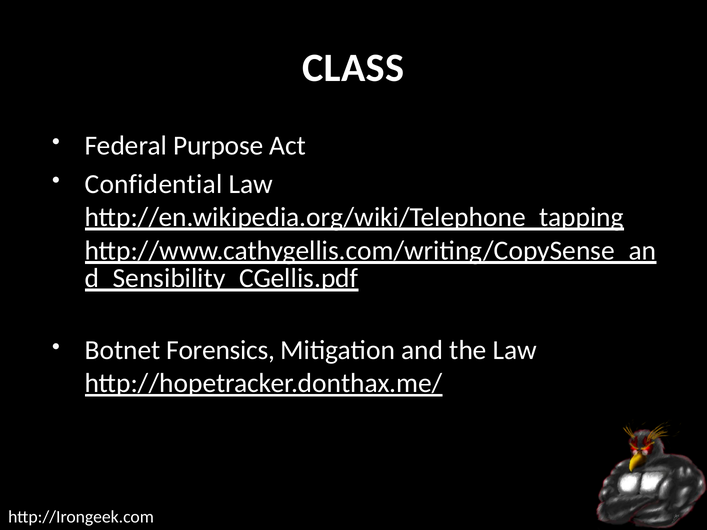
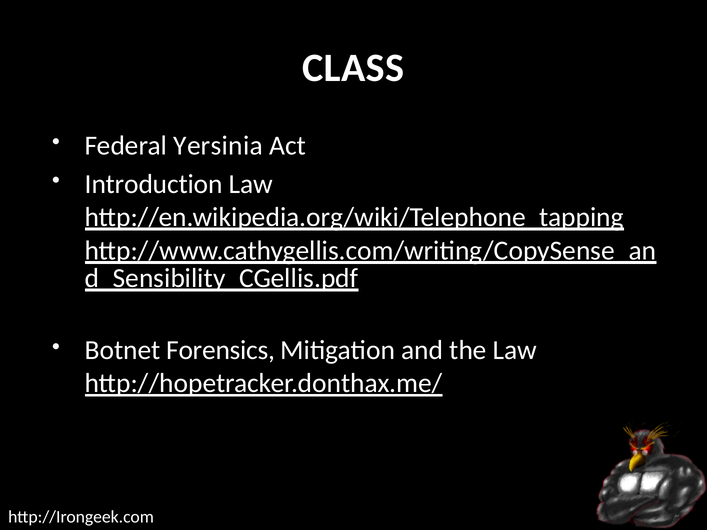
Purpose: Purpose -> Yersinia
Confidential: Confidential -> Introduction
